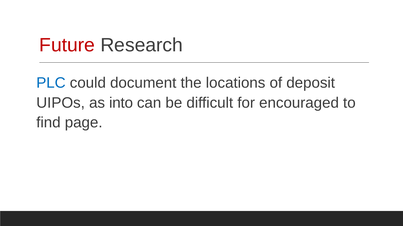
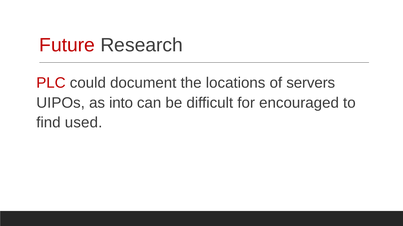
PLC colour: blue -> red
deposit: deposit -> servers
page: page -> used
